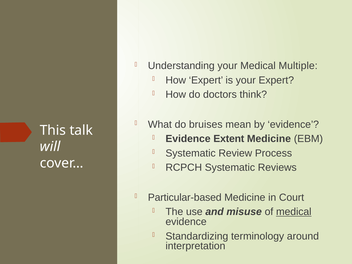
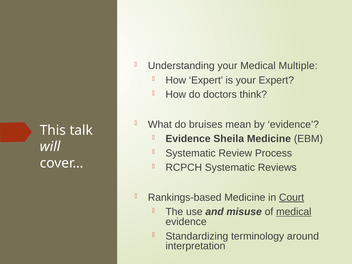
Extent: Extent -> Sheila
Particular-based: Particular-based -> Rankings-based
Court underline: none -> present
